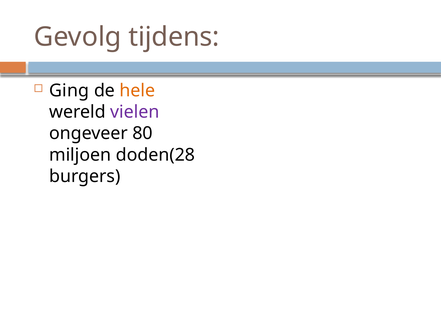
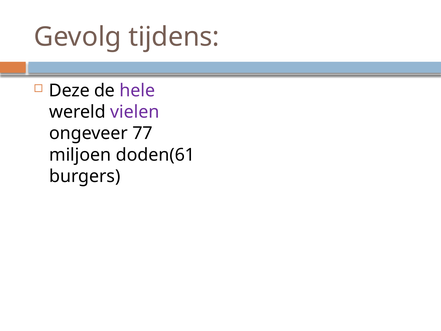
Ging: Ging -> Deze
hele colour: orange -> purple
80: 80 -> 77
doden(28: doden(28 -> doden(61
